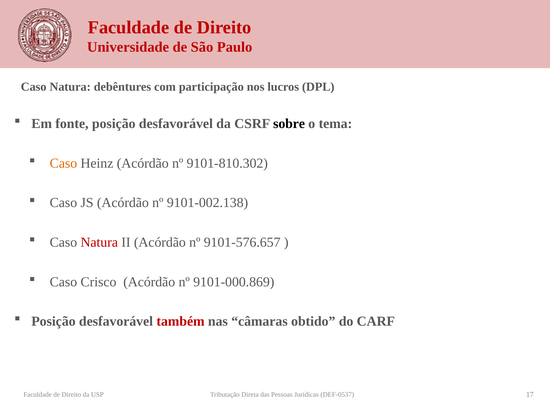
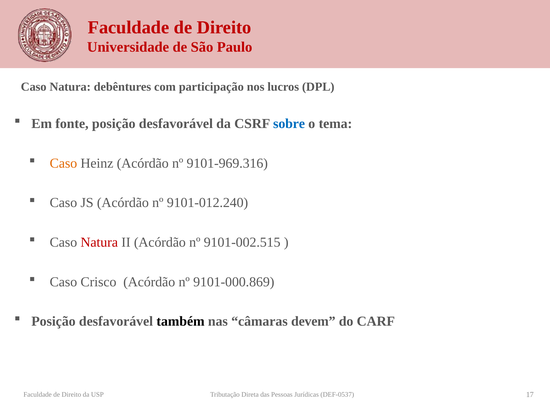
sobre colour: black -> blue
9101-810.302: 9101-810.302 -> 9101-969.316
9101-002.138: 9101-002.138 -> 9101-012.240
9101-576.657: 9101-576.657 -> 9101-002.515
também colour: red -> black
obtido: obtido -> devem
